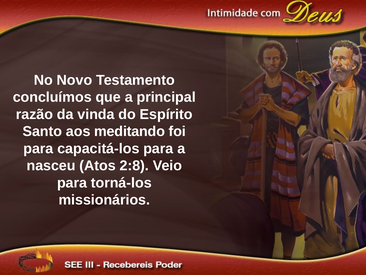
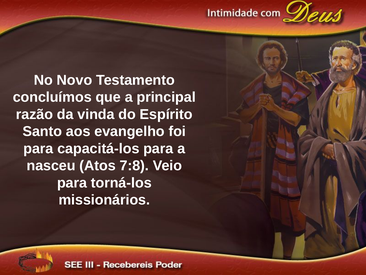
meditando: meditando -> evangelho
2:8: 2:8 -> 7:8
